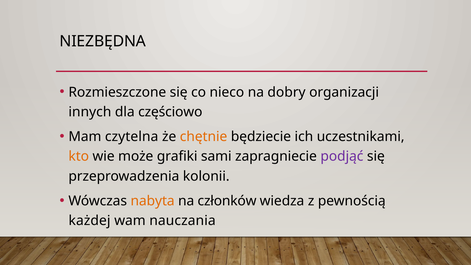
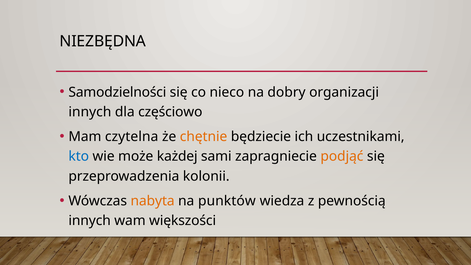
Rozmieszczone: Rozmieszczone -> Samodzielności
kto colour: orange -> blue
grafiki: grafiki -> każdej
podjąć colour: purple -> orange
członków: członków -> punktów
każdej at (90, 221): każdej -> innych
nauczania: nauczania -> większości
